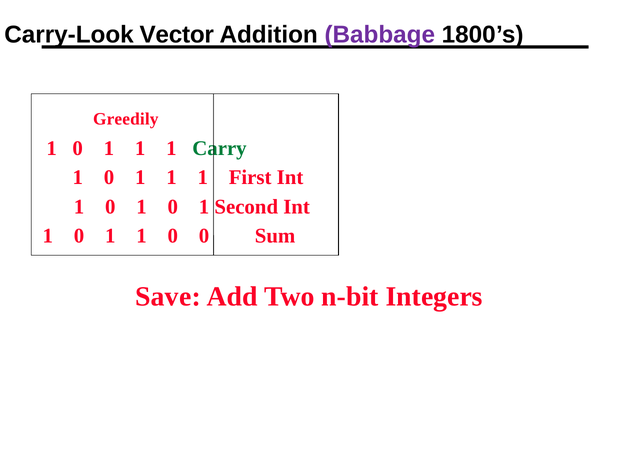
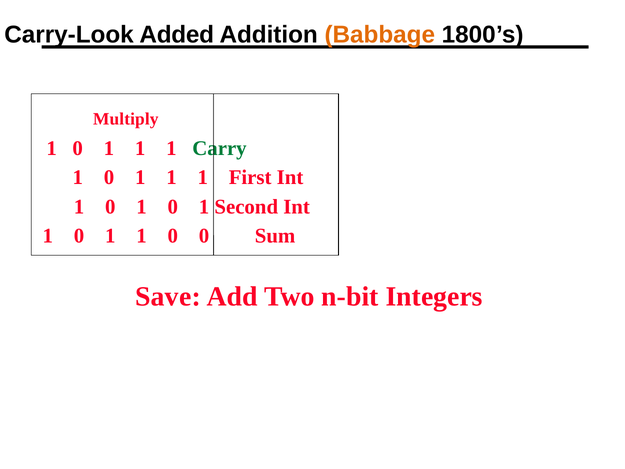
Vector: Vector -> Added
Babbage colour: purple -> orange
Greedily: Greedily -> Multiply
